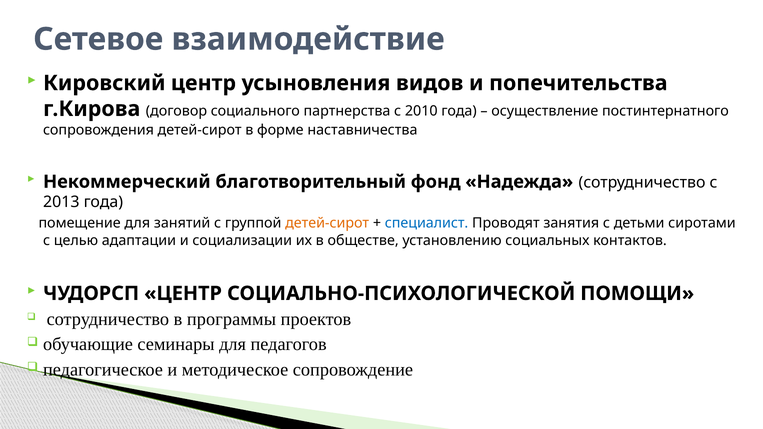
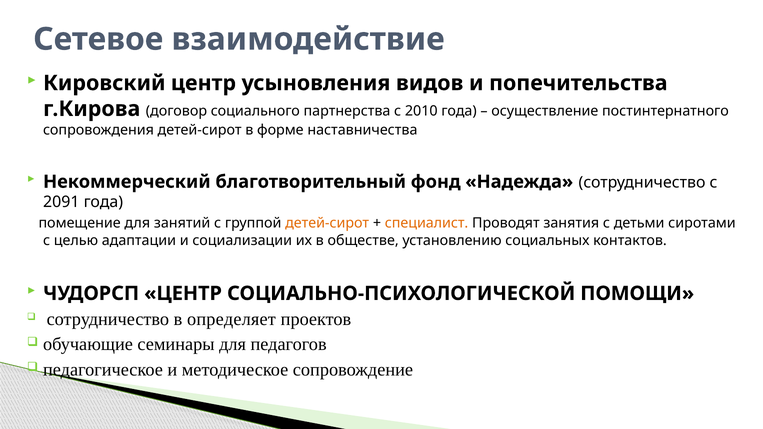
2013: 2013 -> 2091
специалист colour: blue -> orange
программы: программы -> определяет
